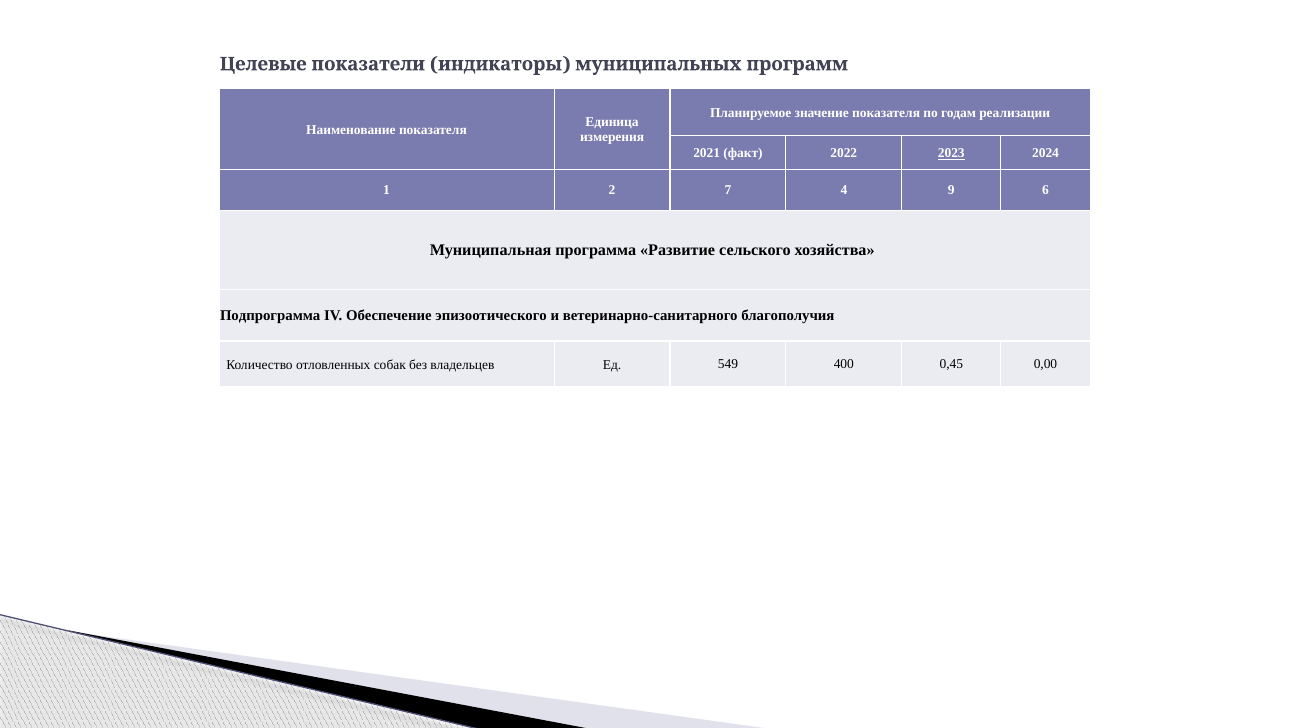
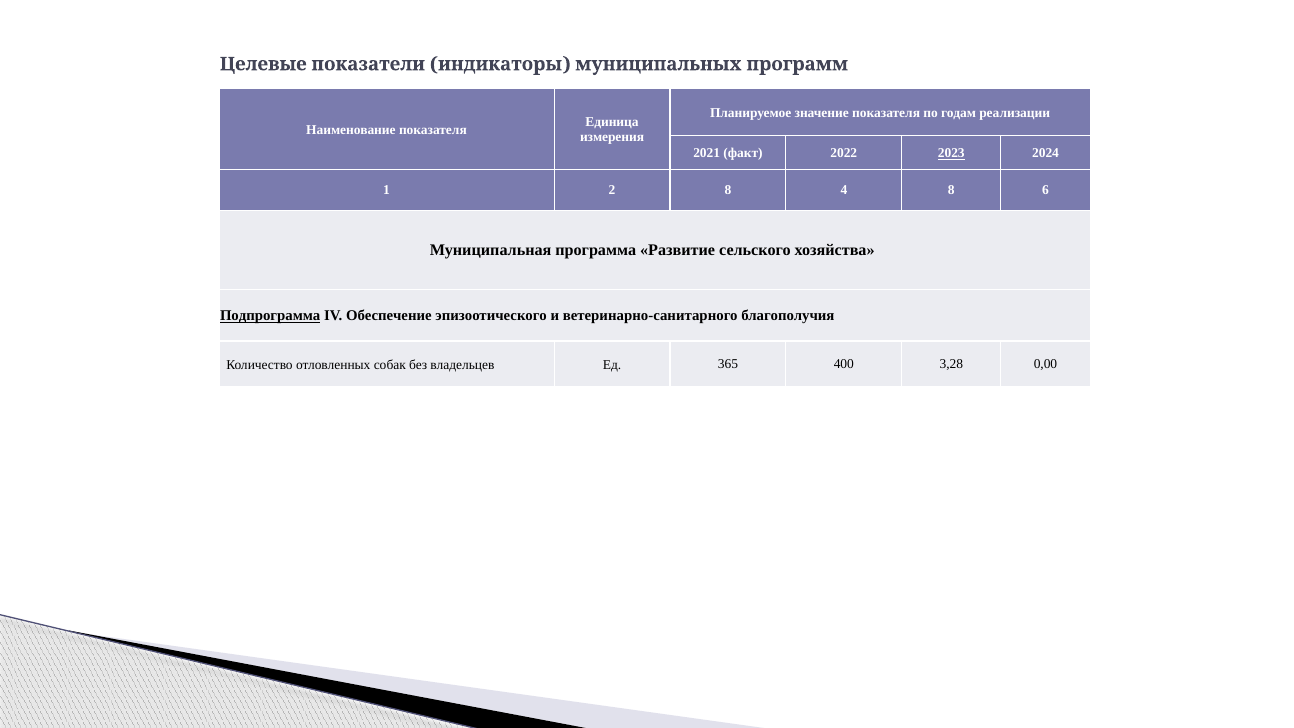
2 7: 7 -> 8
4 9: 9 -> 8
Подпрограмма underline: none -> present
549: 549 -> 365
0,45: 0,45 -> 3,28
